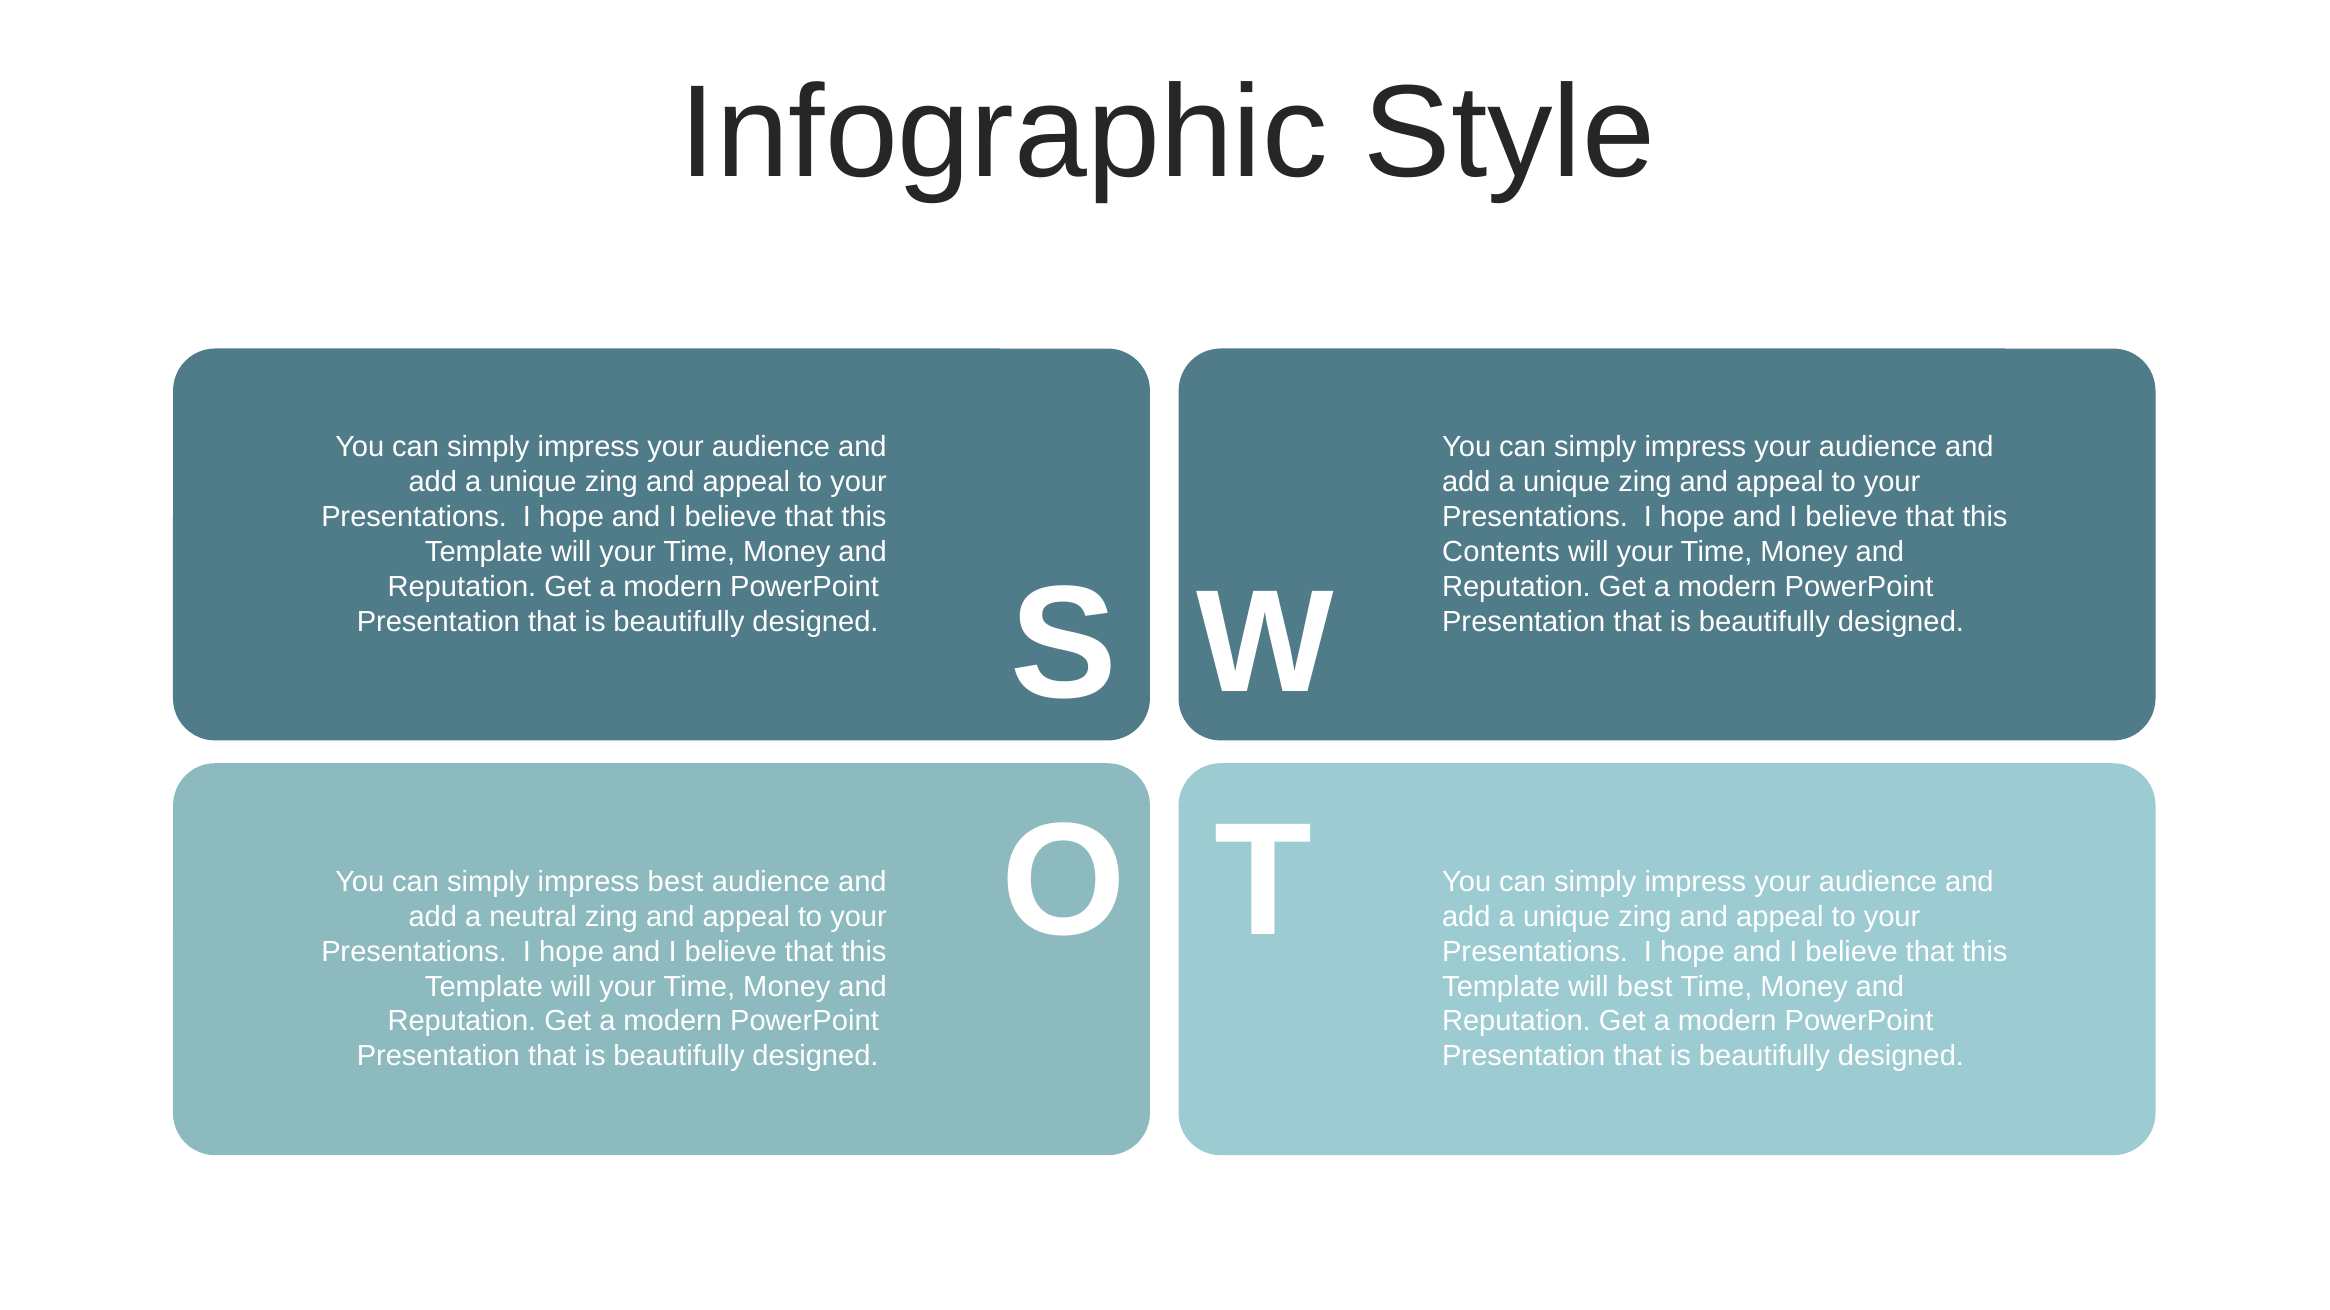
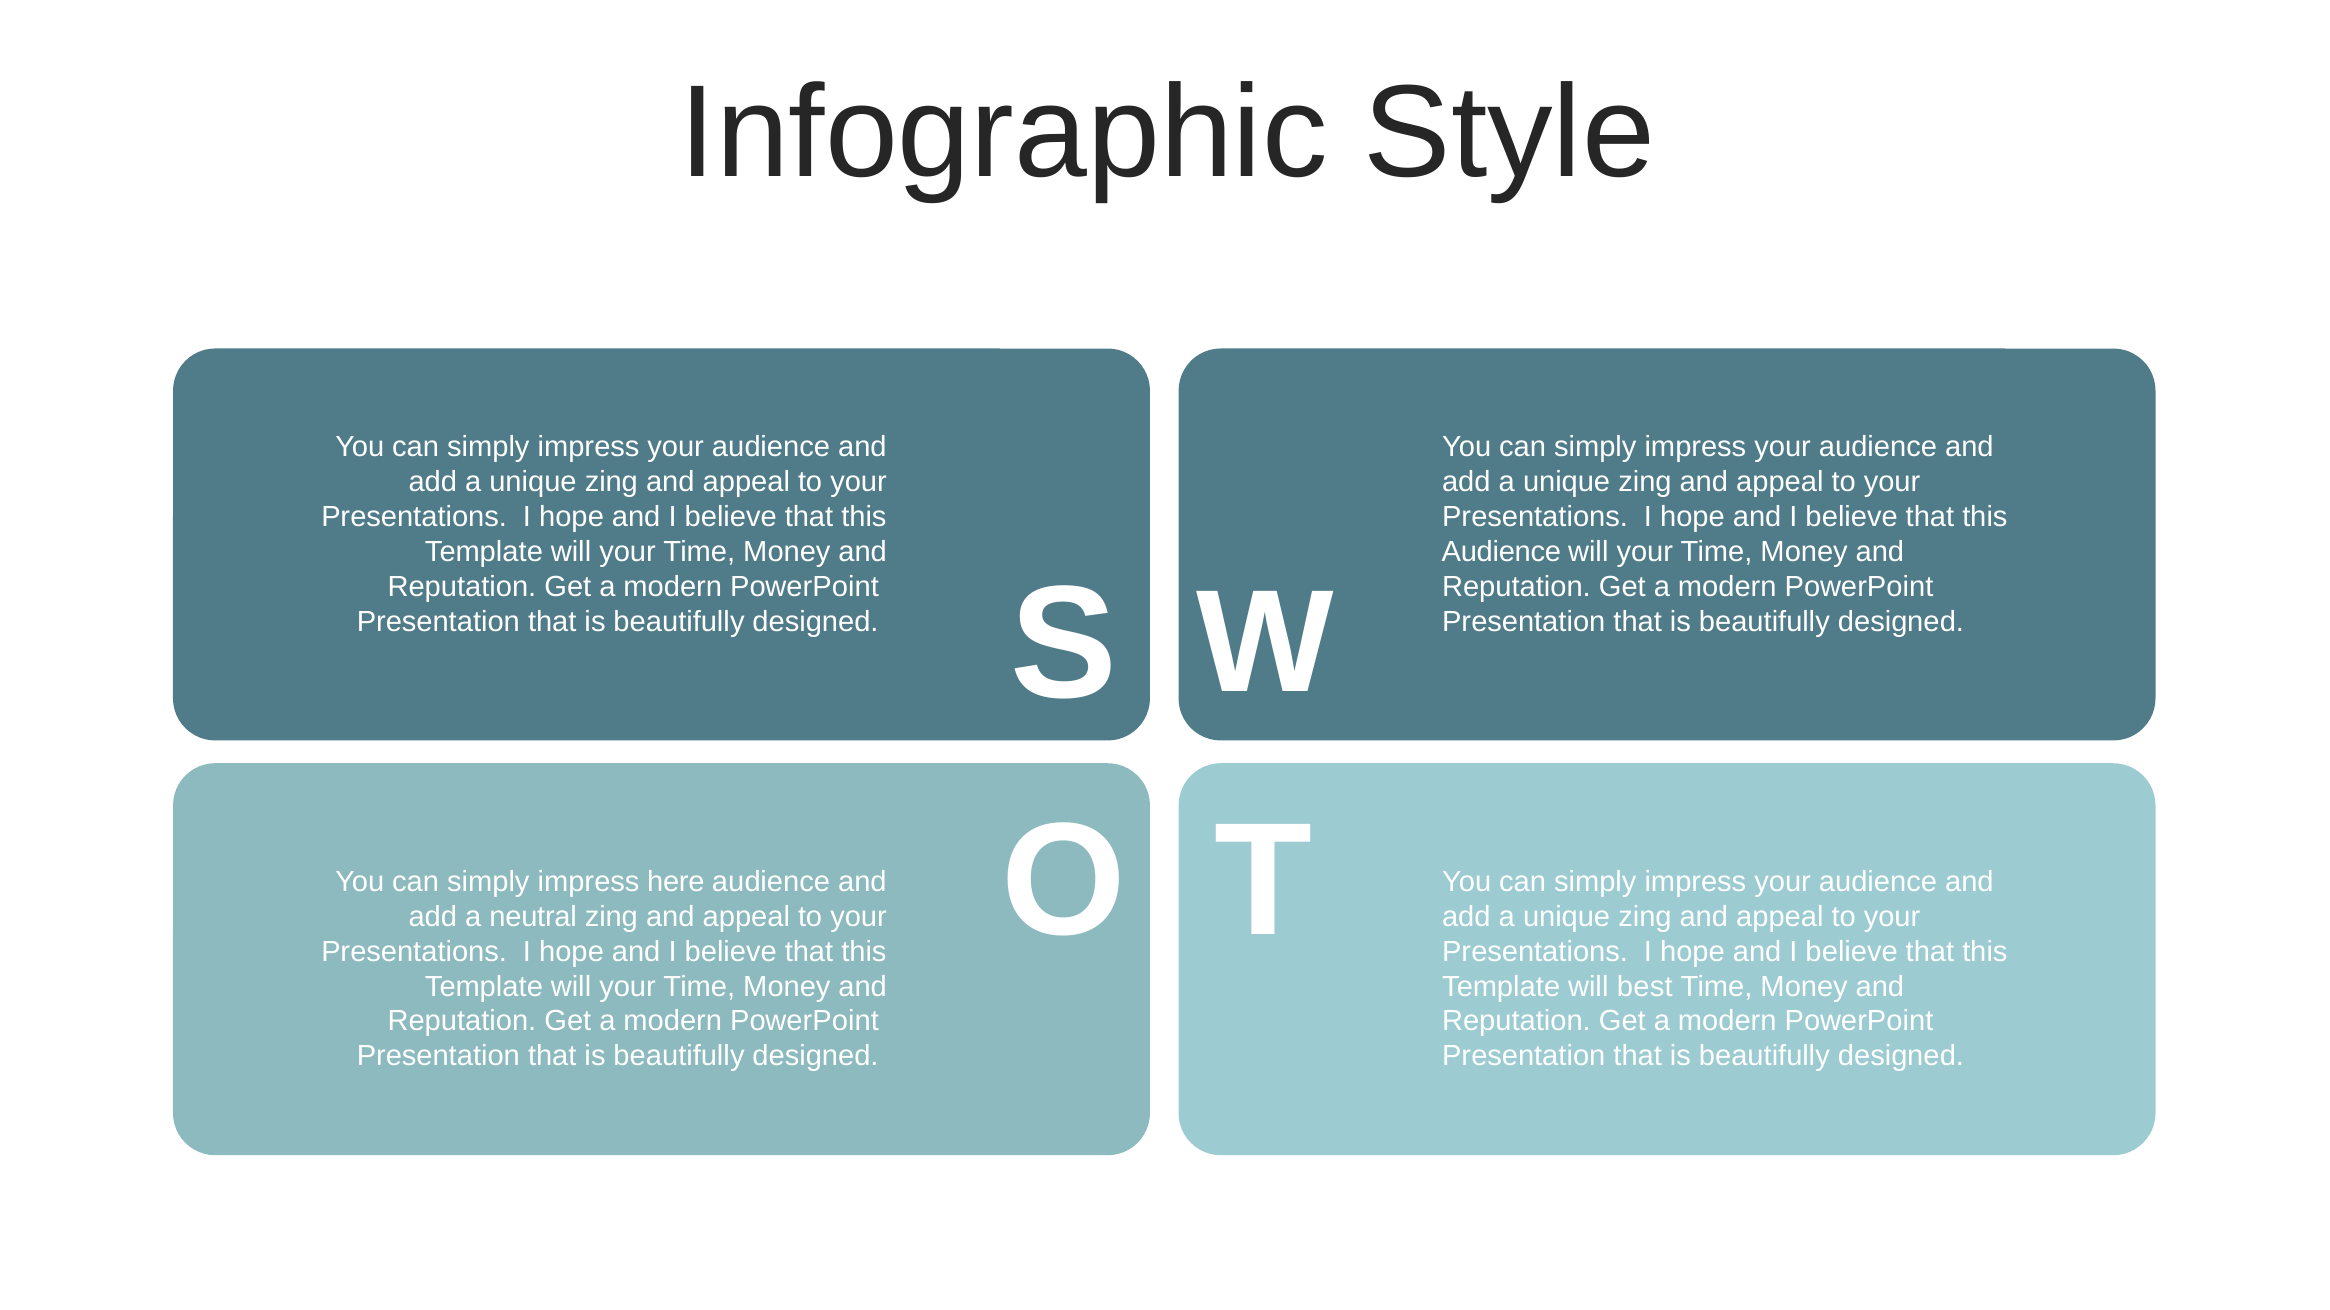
Contents at (1501, 552): Contents -> Audience
impress best: best -> here
